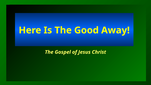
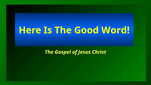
Away: Away -> Word
